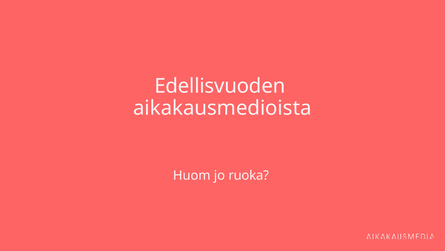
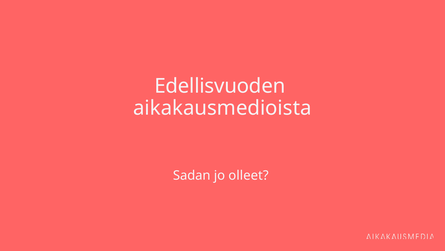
Huom: Huom -> Sadan
ruoka: ruoka -> olleet
